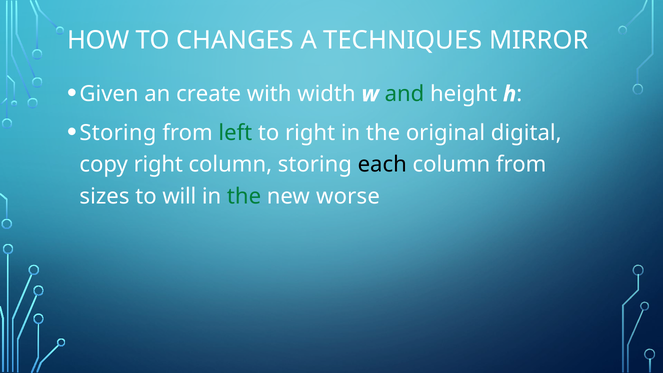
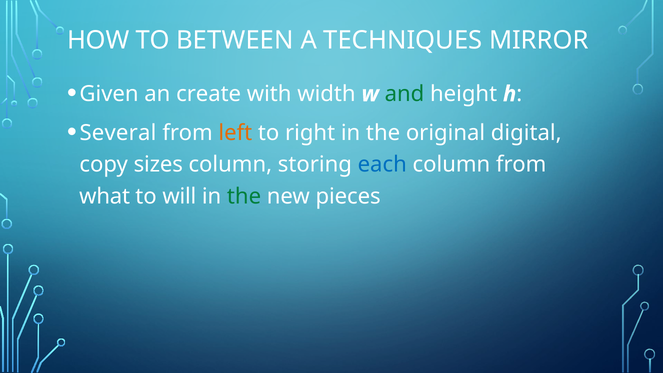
CHANGES: CHANGES -> BETWEEN
Storing at (118, 133): Storing -> Several
left colour: green -> orange
copy right: right -> sizes
each colour: black -> blue
sizes: sizes -> what
worse: worse -> pieces
